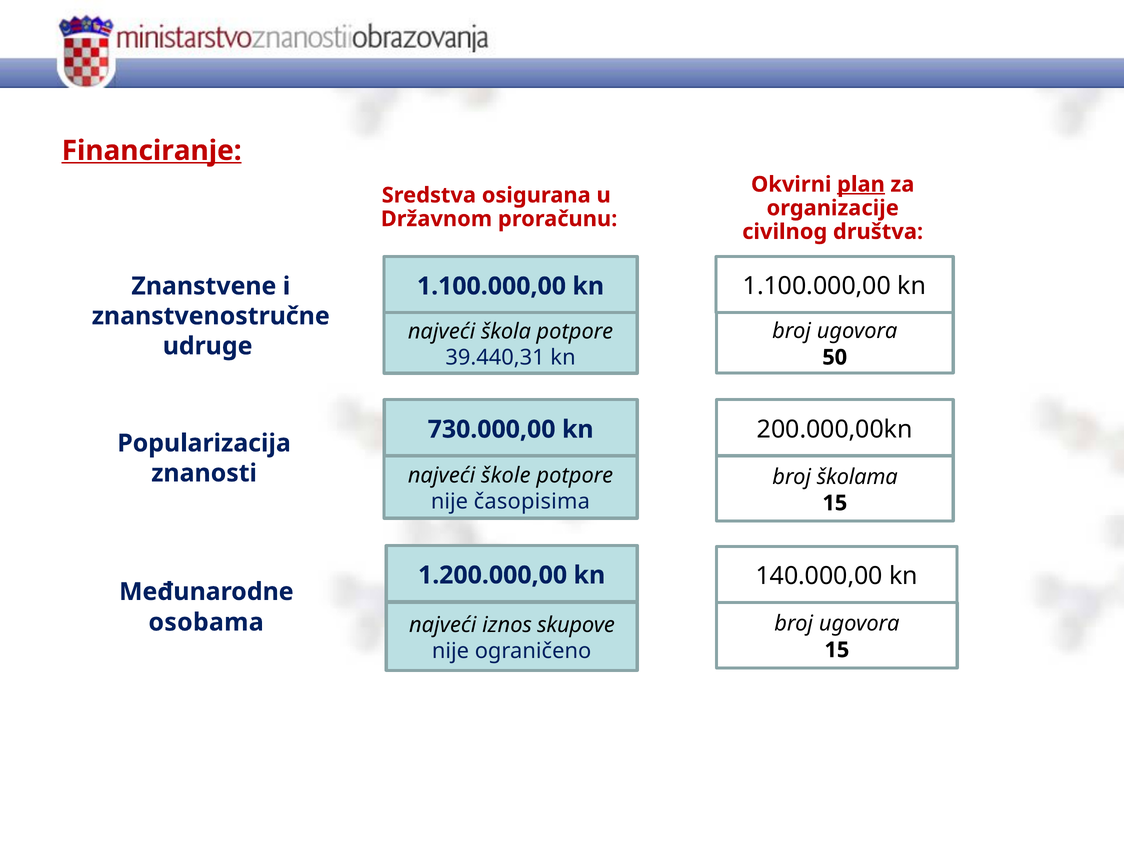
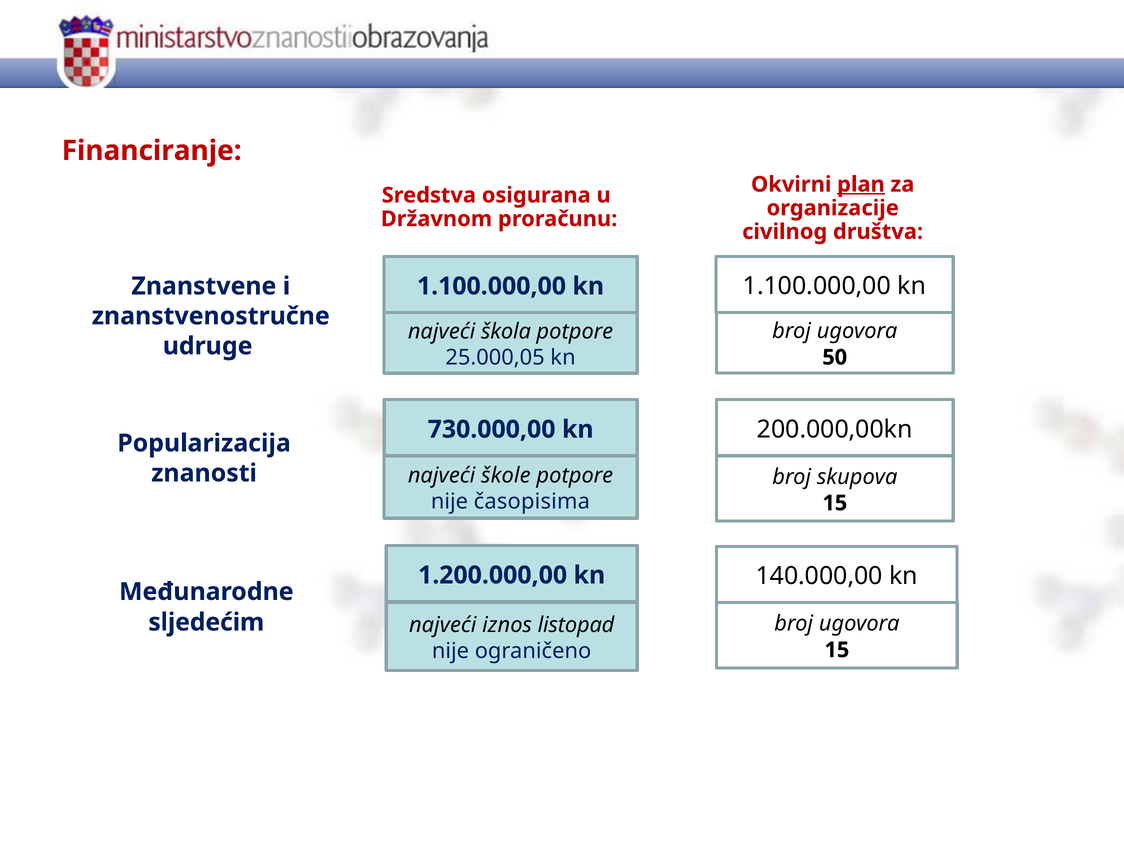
Financiranje underline: present -> none
39.440,31: 39.440,31 -> 25.000,05
školama: školama -> skupova
osobama: osobama -> sljedećim
skupove: skupove -> listopad
